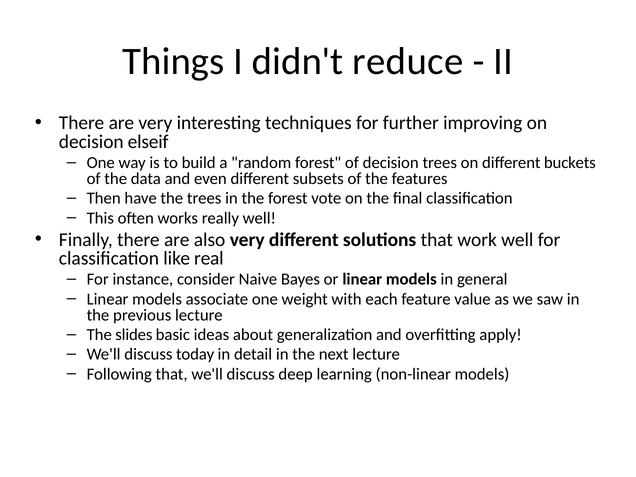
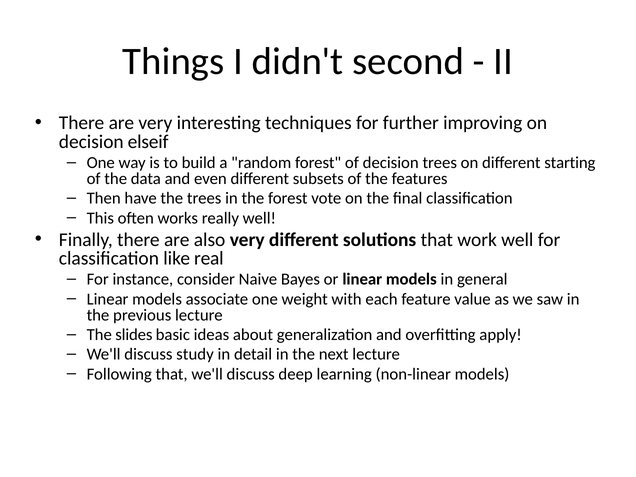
reduce: reduce -> second
buckets: buckets -> starting
today: today -> study
